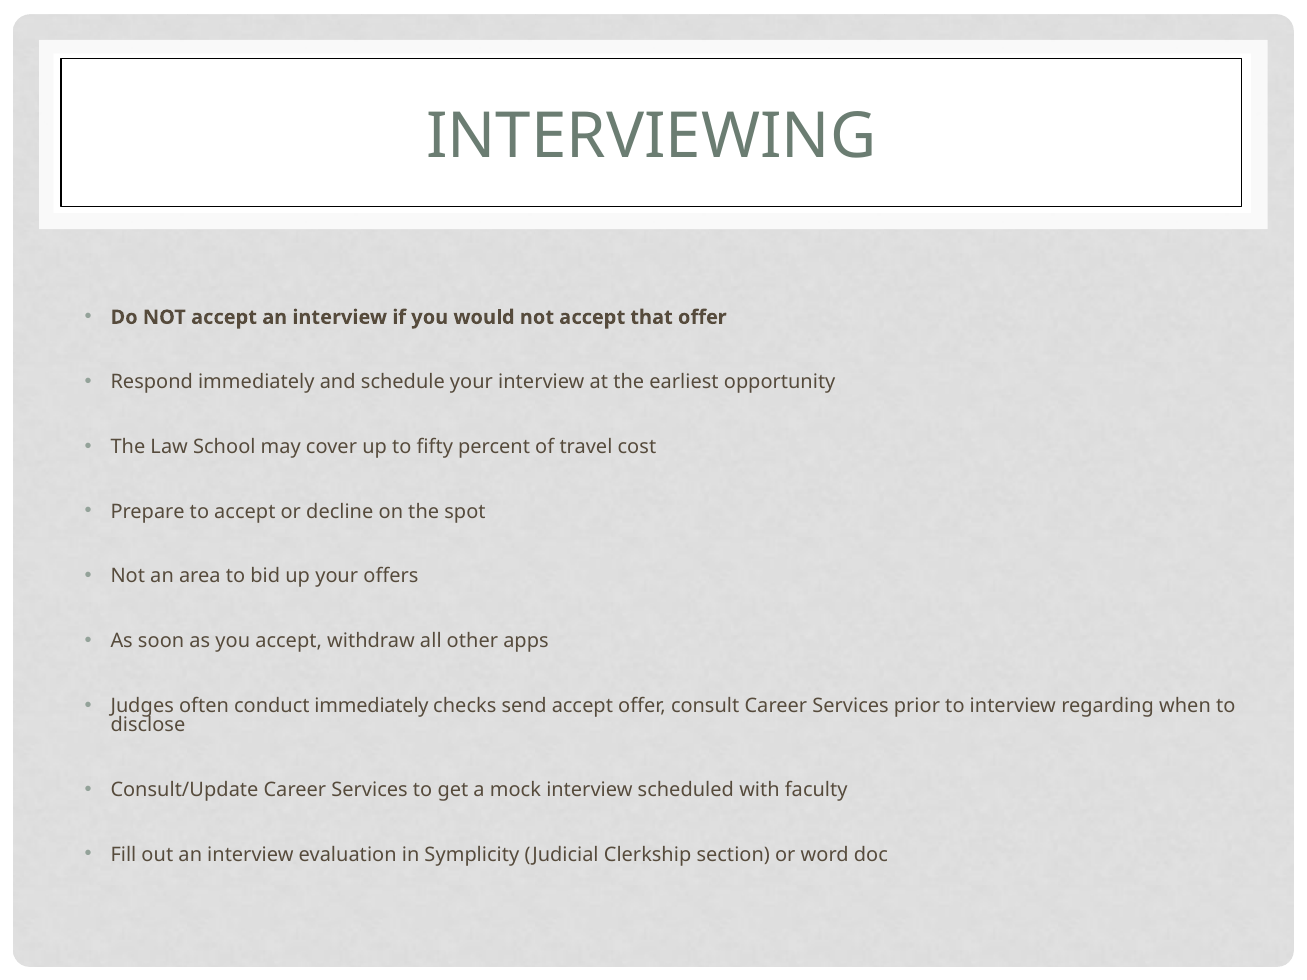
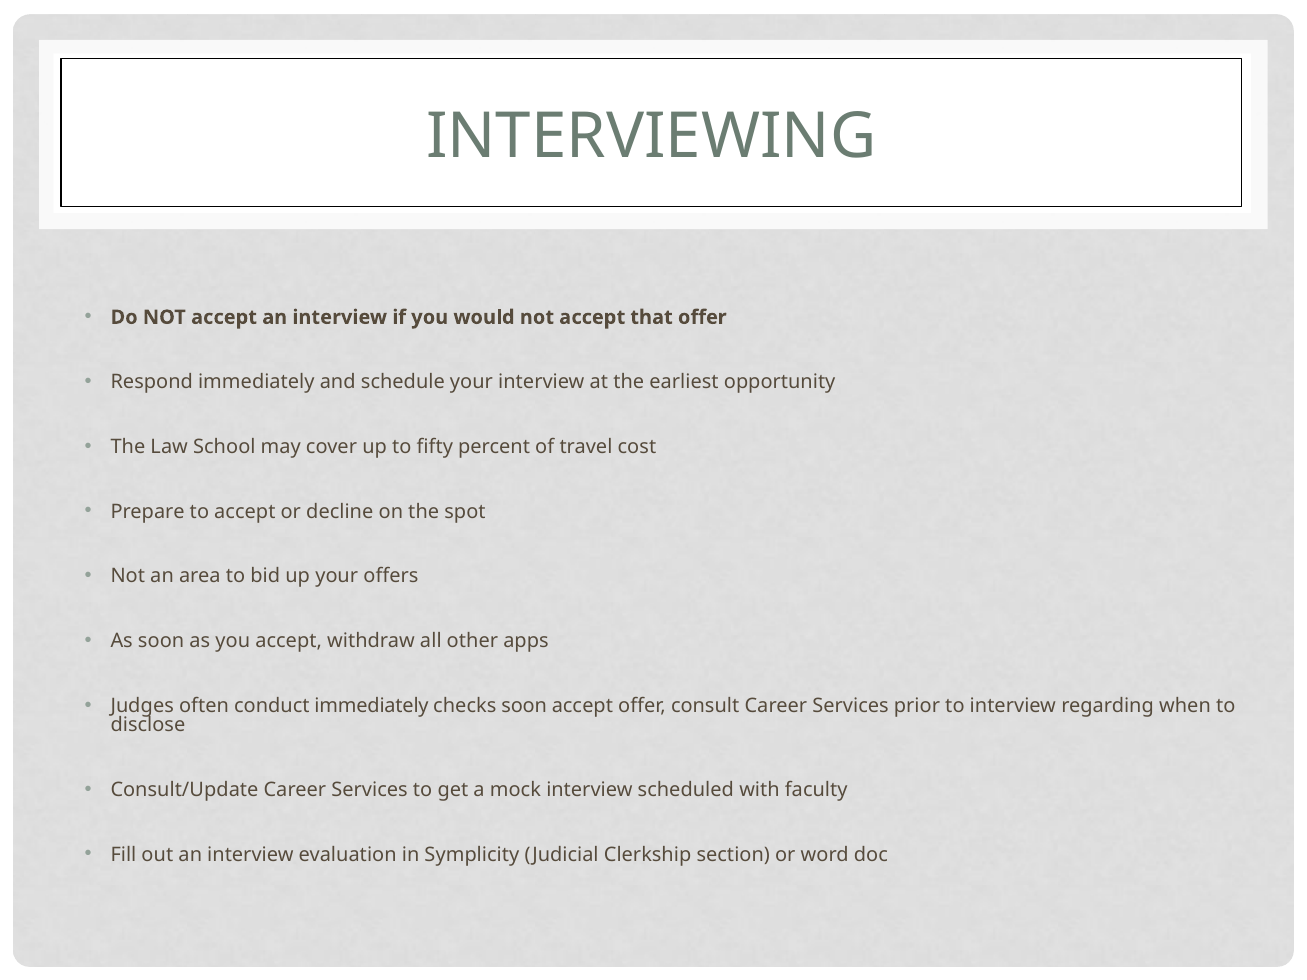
checks send: send -> soon
